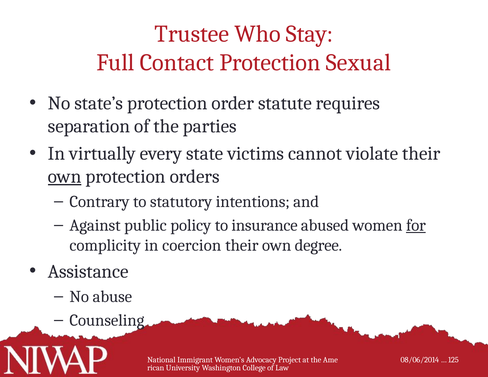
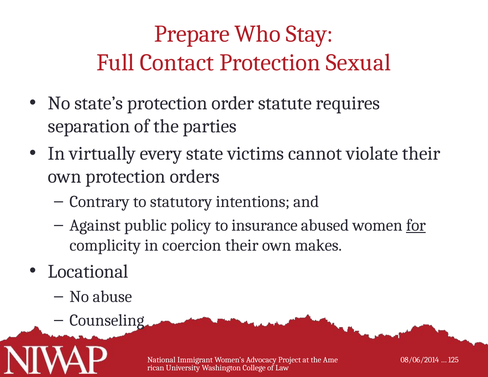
Trustee: Trustee -> Prepare
own at (65, 177) underline: present -> none
degree: degree -> makes
Assistance: Assistance -> Locational
